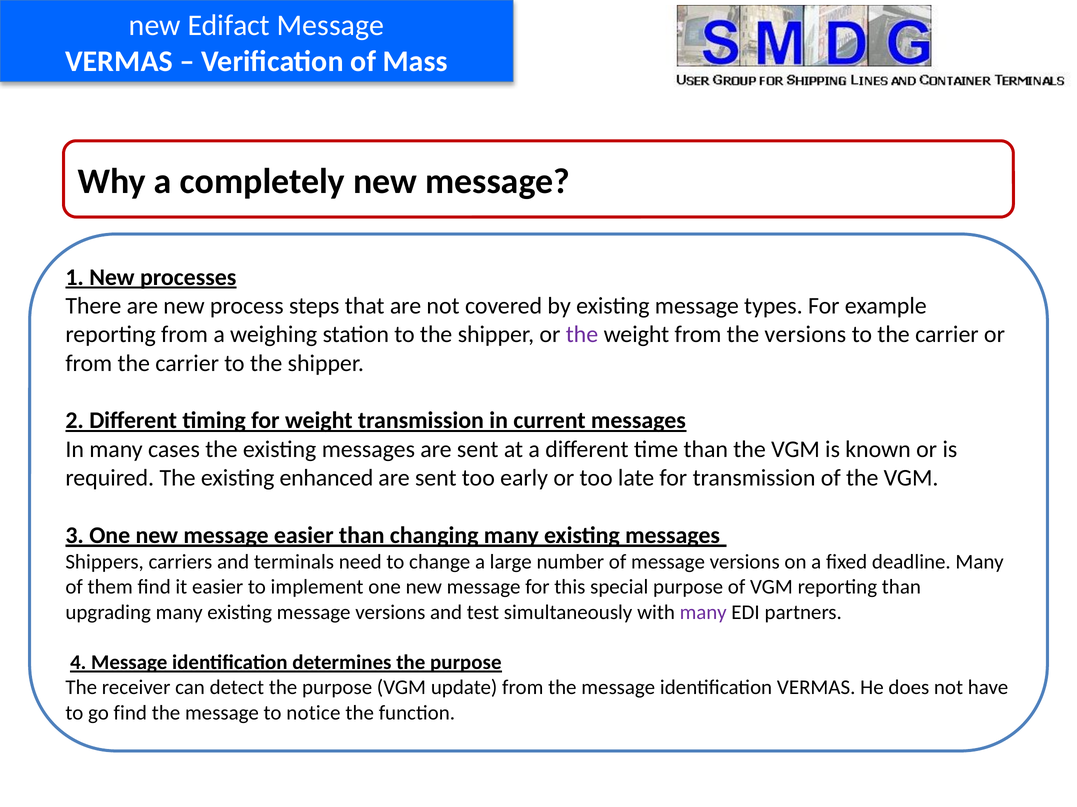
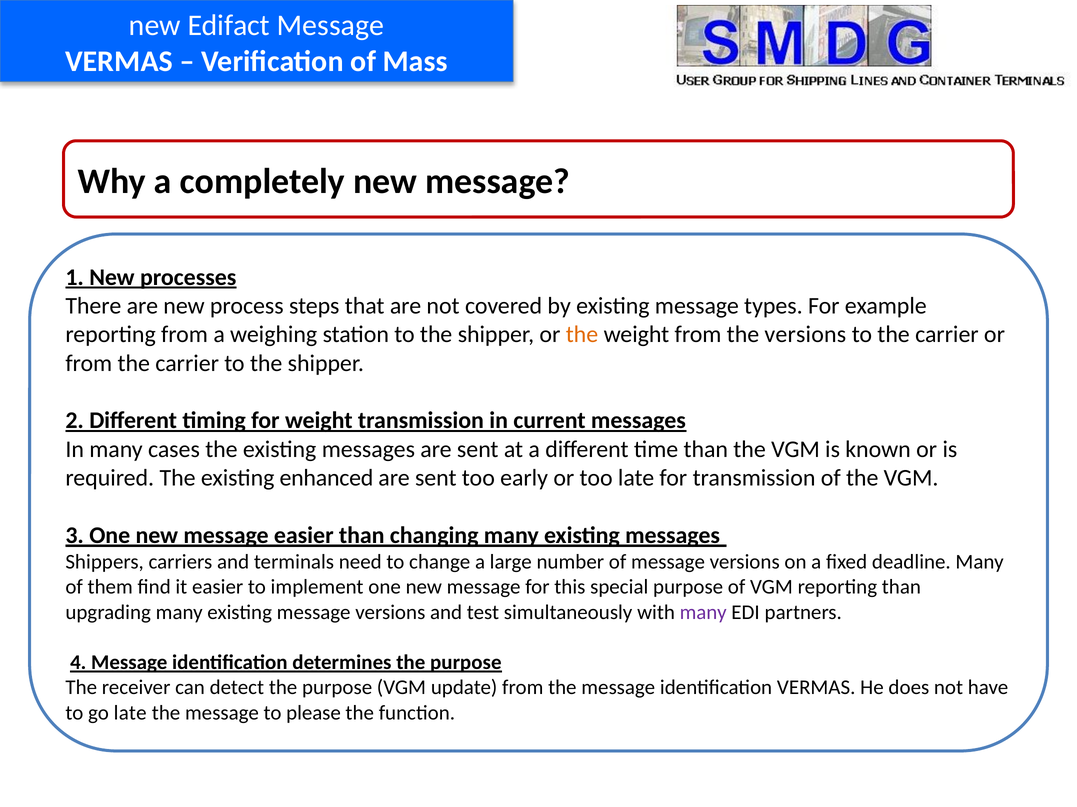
the at (582, 335) colour: purple -> orange
go find: find -> late
notice: notice -> please
